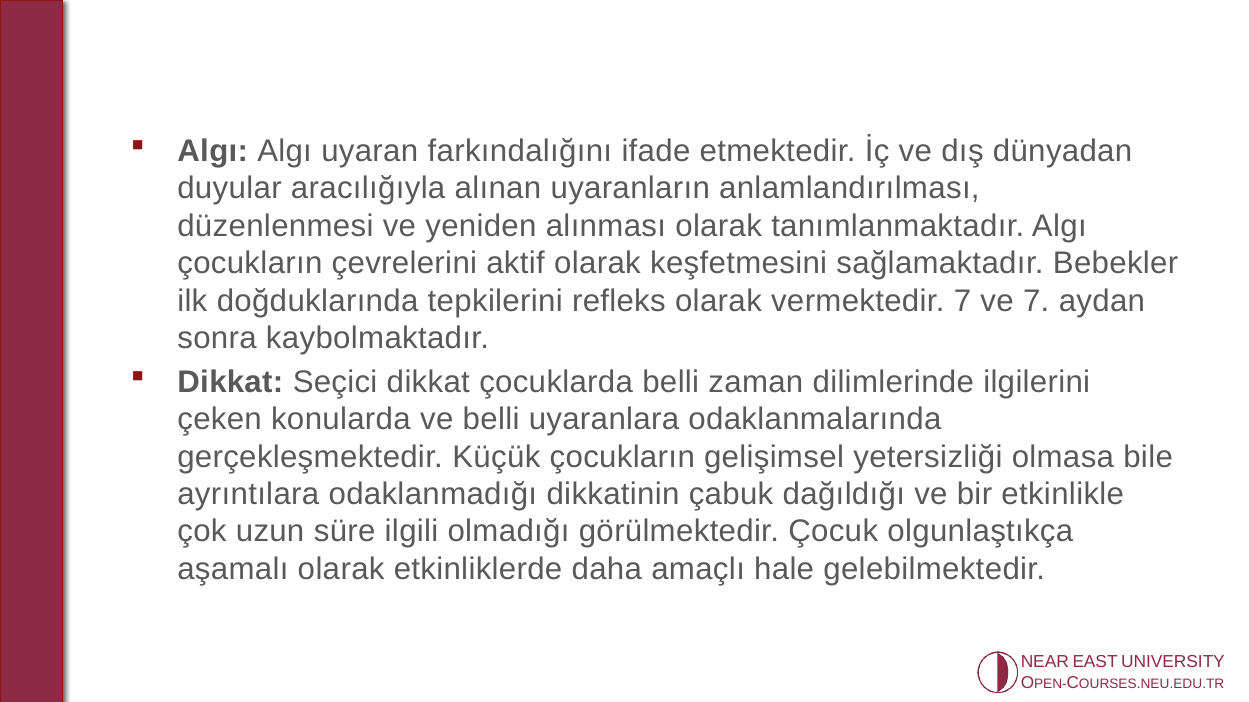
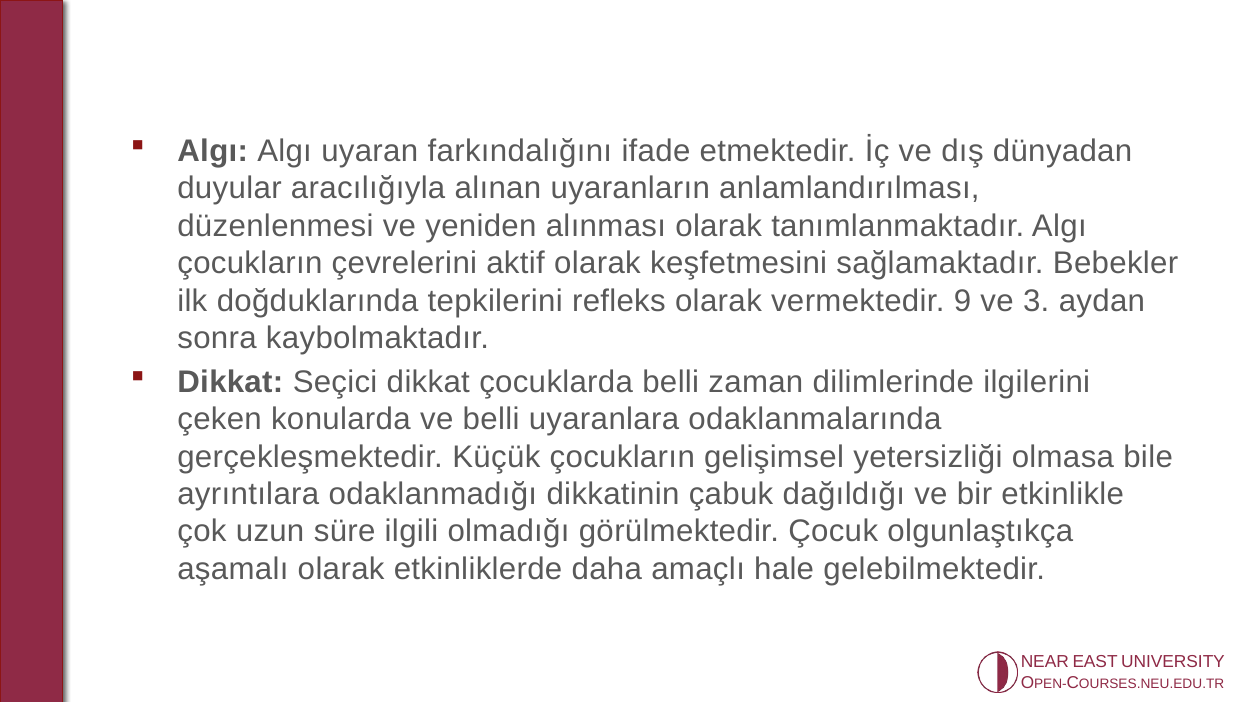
vermektedir 7: 7 -> 9
ve 7: 7 -> 3
